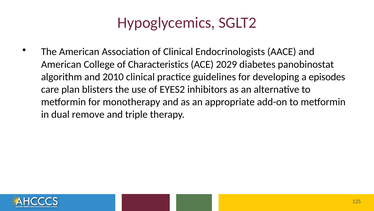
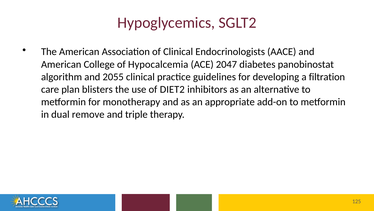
Characteristics: Characteristics -> Hypocalcemia
2029: 2029 -> 2047
2010: 2010 -> 2055
episodes: episodes -> filtration
EYES2: EYES2 -> DIET2
